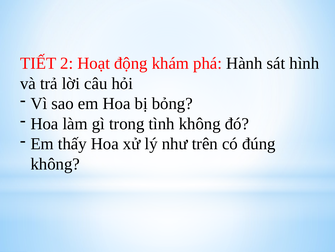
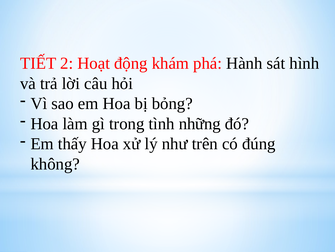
tình không: không -> những
